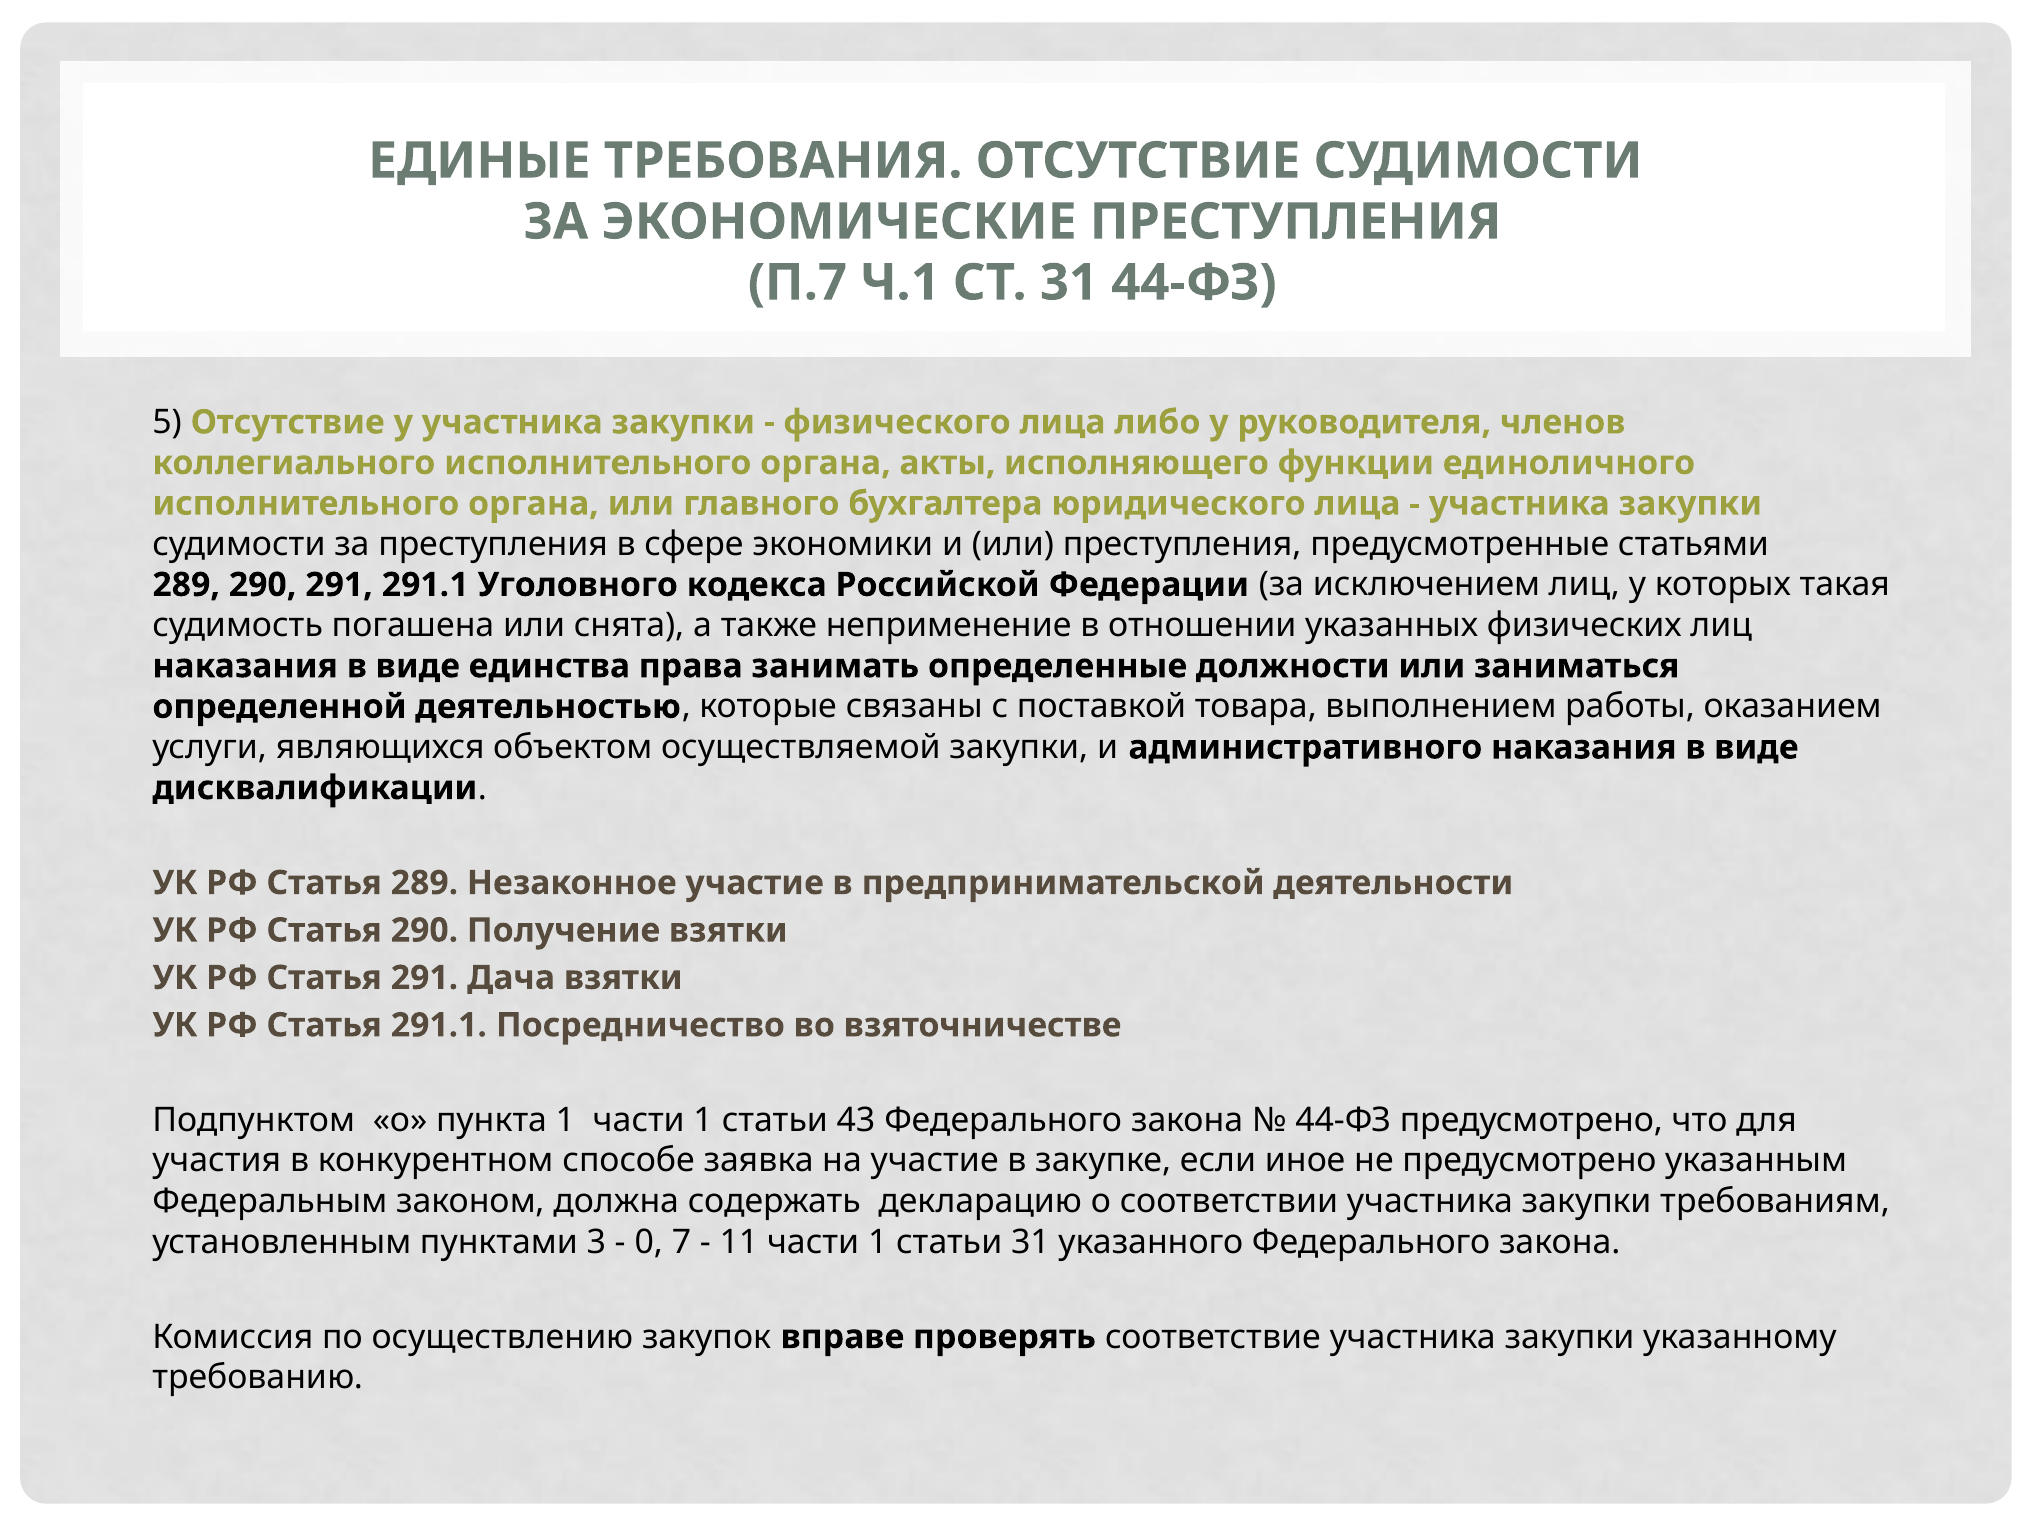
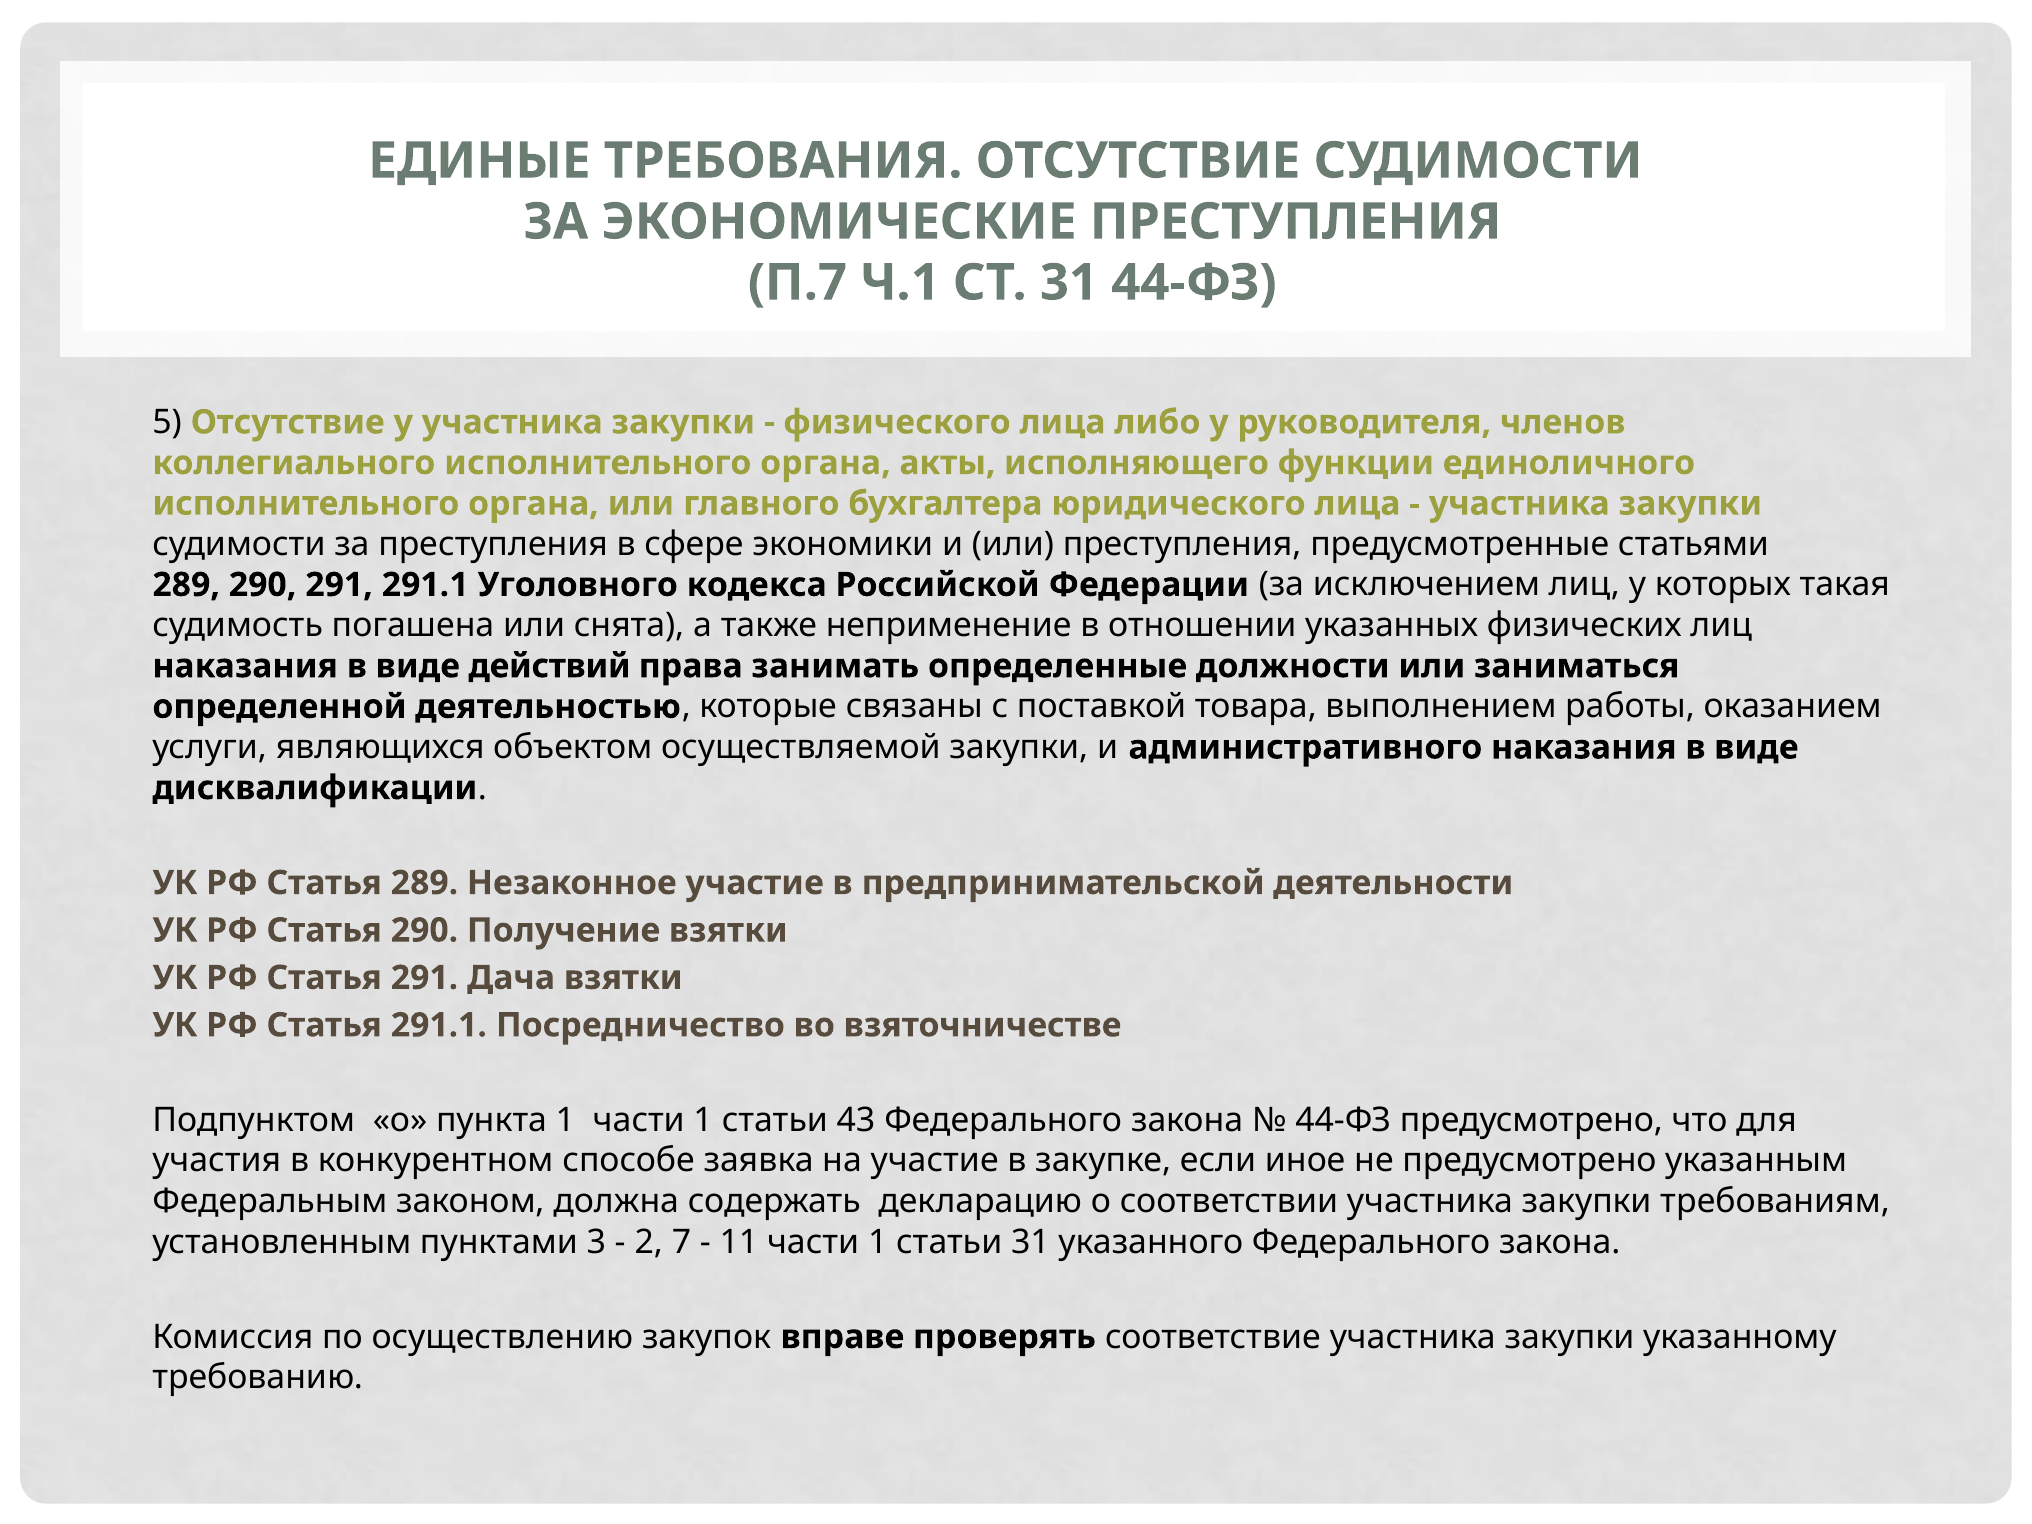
единства: единства -> действий
0: 0 -> 2
